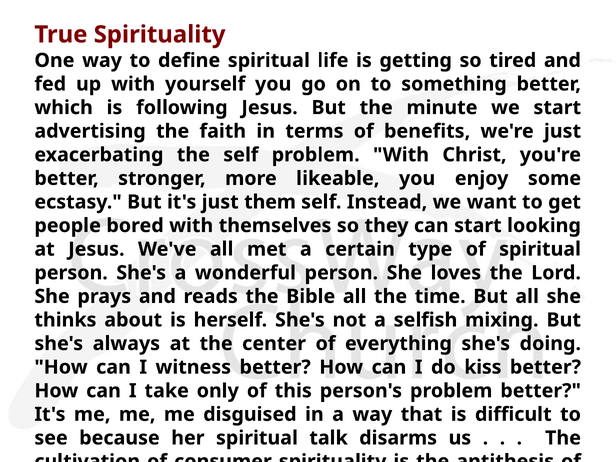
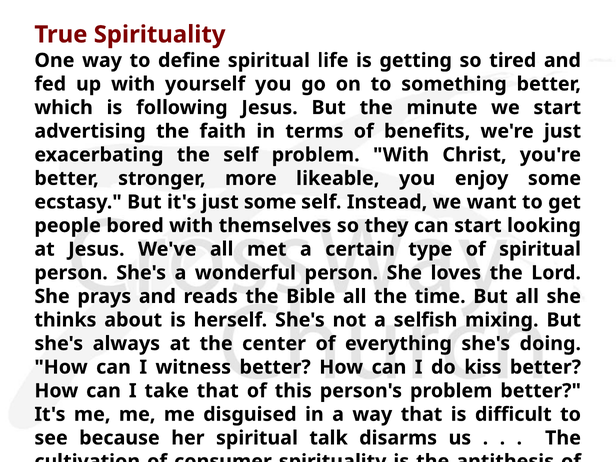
just them: them -> some
take only: only -> that
